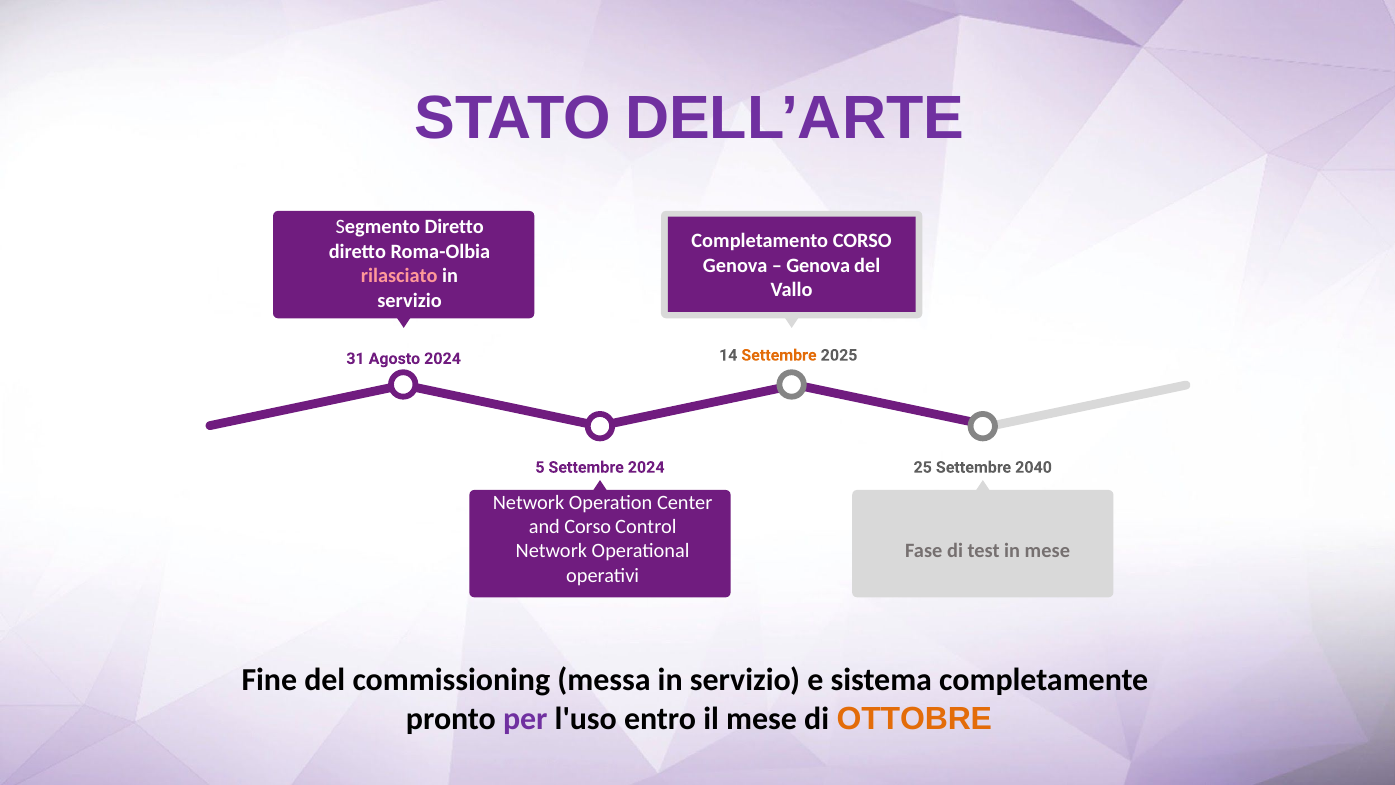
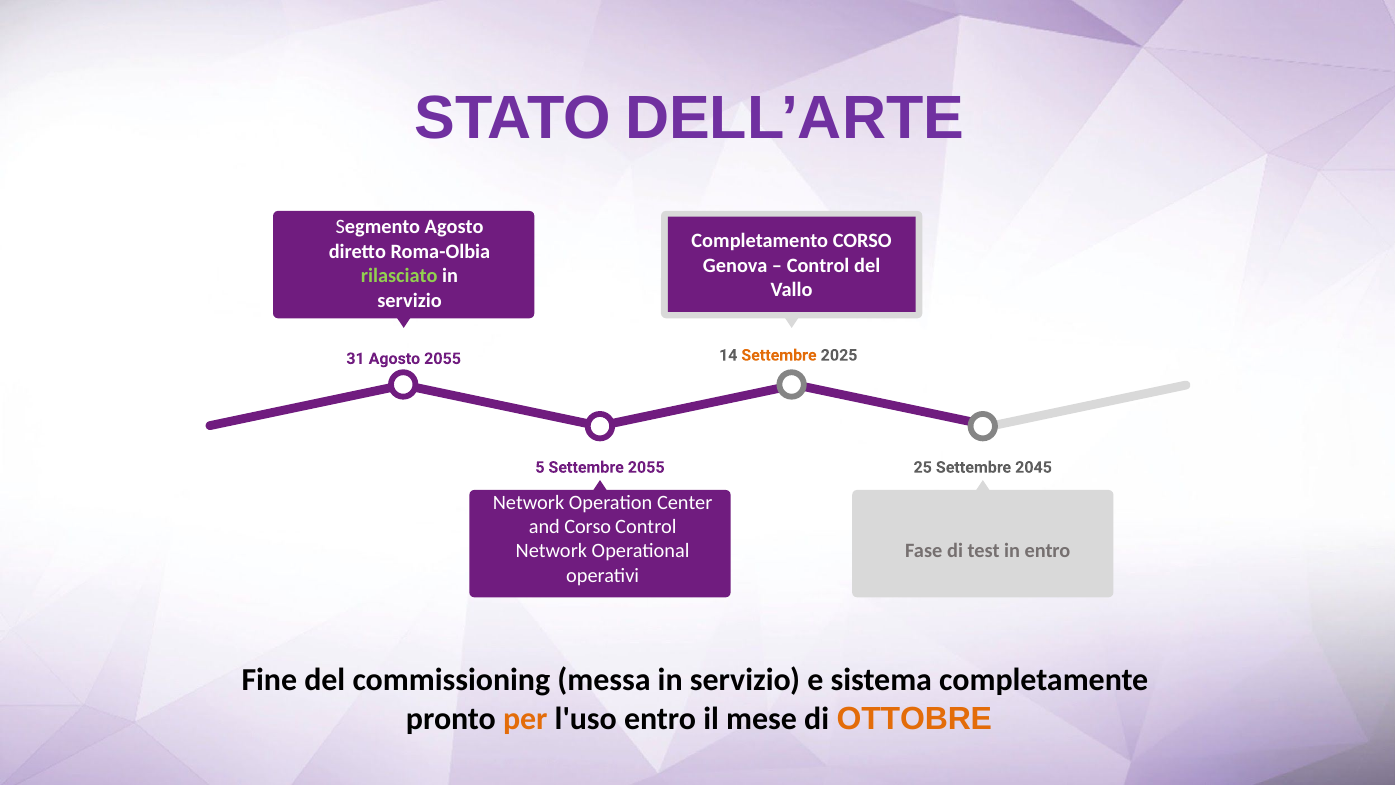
Segmento Diretto: Diretto -> Agosto
Genova at (818, 266): Genova -> Control
rilasciato colour: pink -> light green
Agosto 2024: 2024 -> 2055
Settembre 2024: 2024 -> 2055
2040: 2040 -> 2045
in mese: mese -> entro
per colour: purple -> orange
